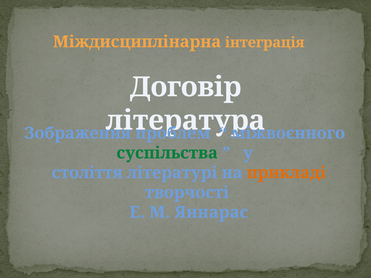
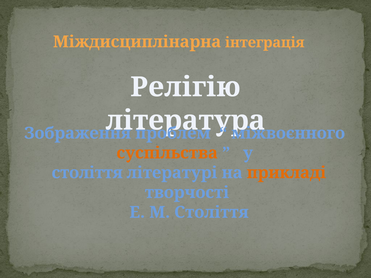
Договір: Договір -> Релігію
суспільства colour: green -> orange
М Яннарас: Яннарас -> Століття
